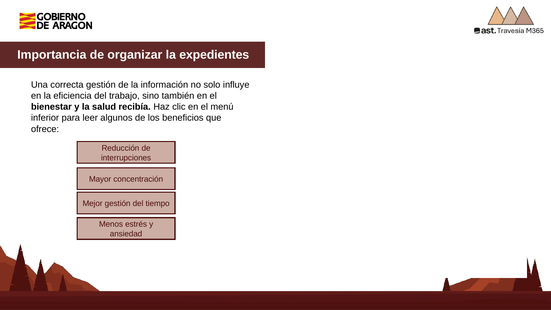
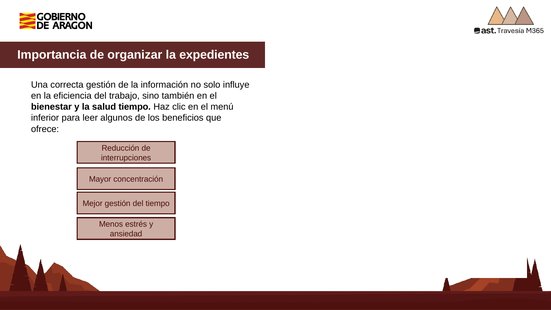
salud recibía: recibía -> tiempo
